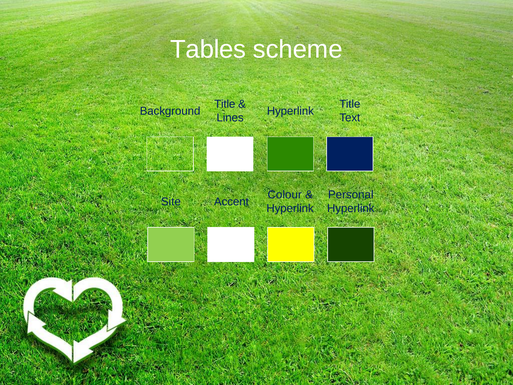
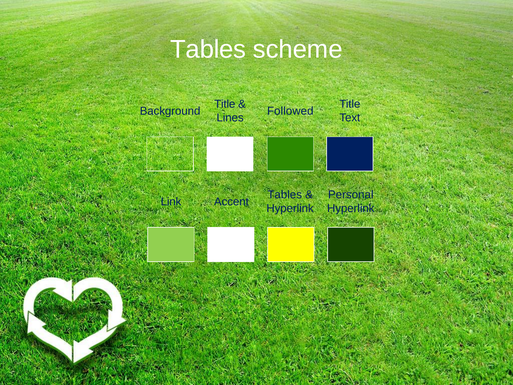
Hyperlink at (290, 111): Hyperlink -> Followed
Colour at (285, 195): Colour -> Tables
Site: Site -> Link
